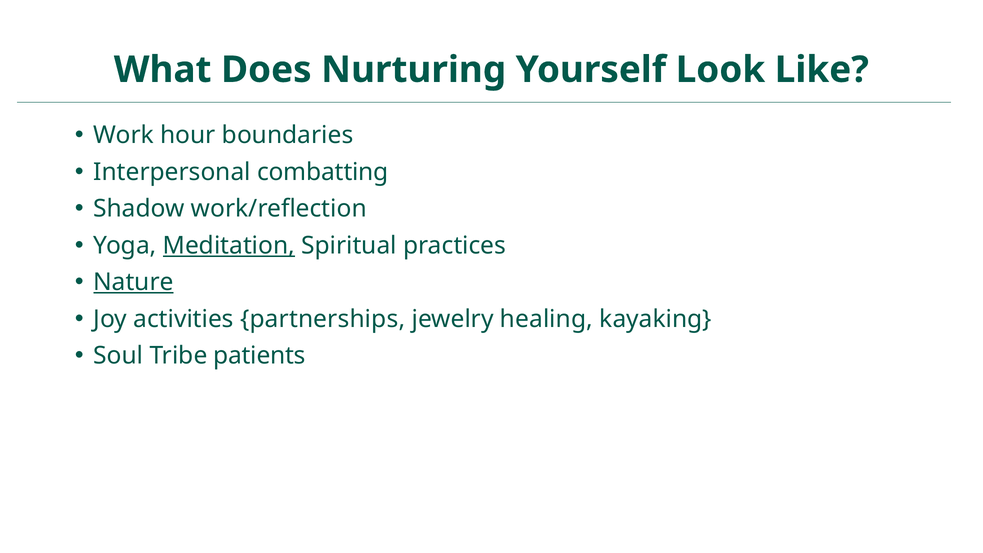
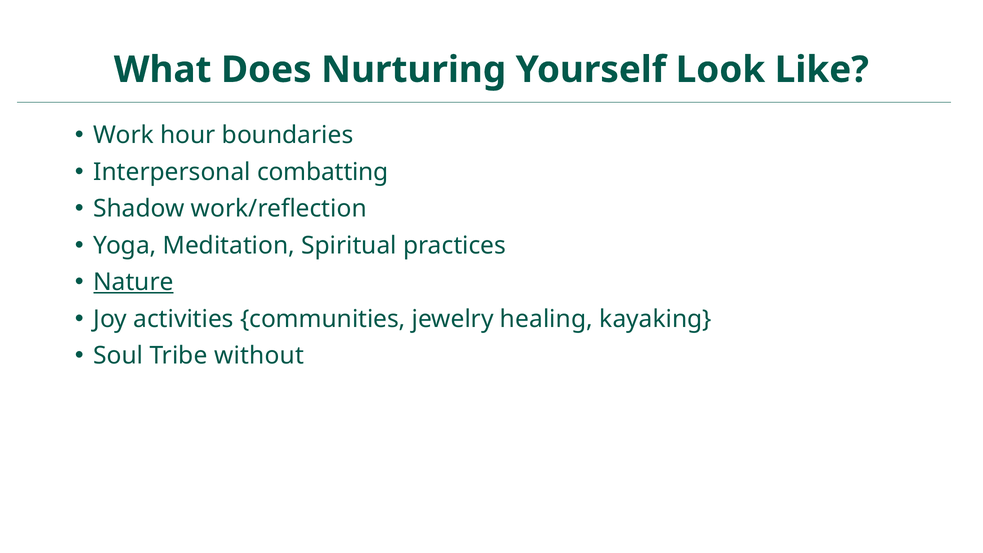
Meditation underline: present -> none
partnerships: partnerships -> communities
patients: patients -> without
